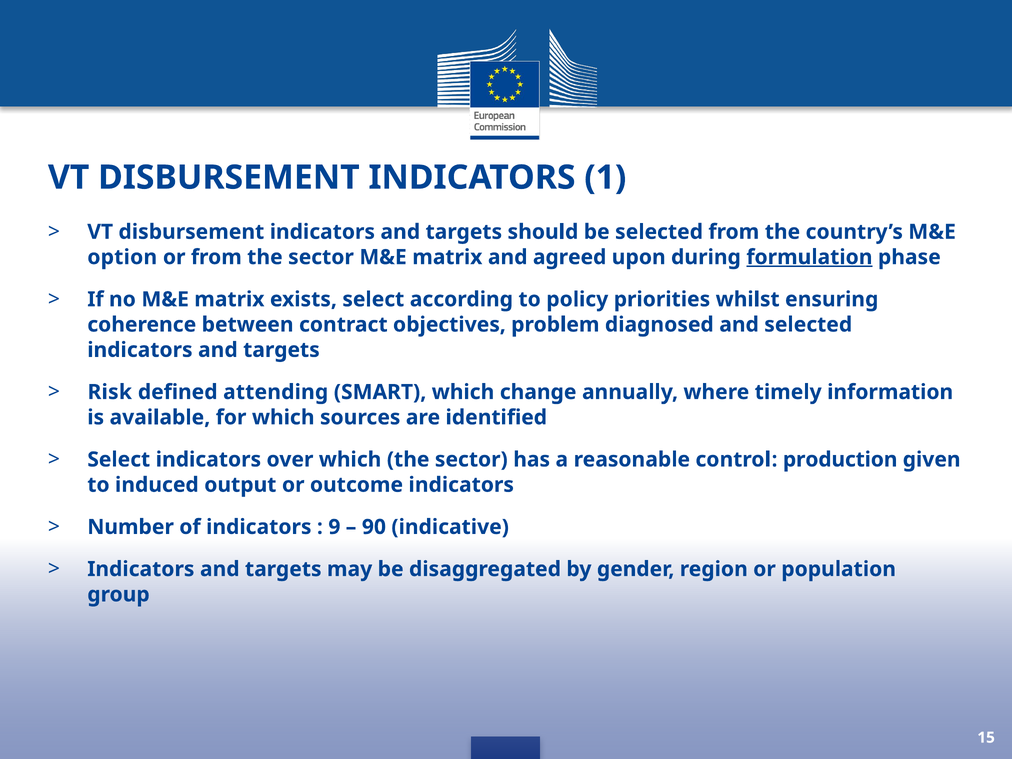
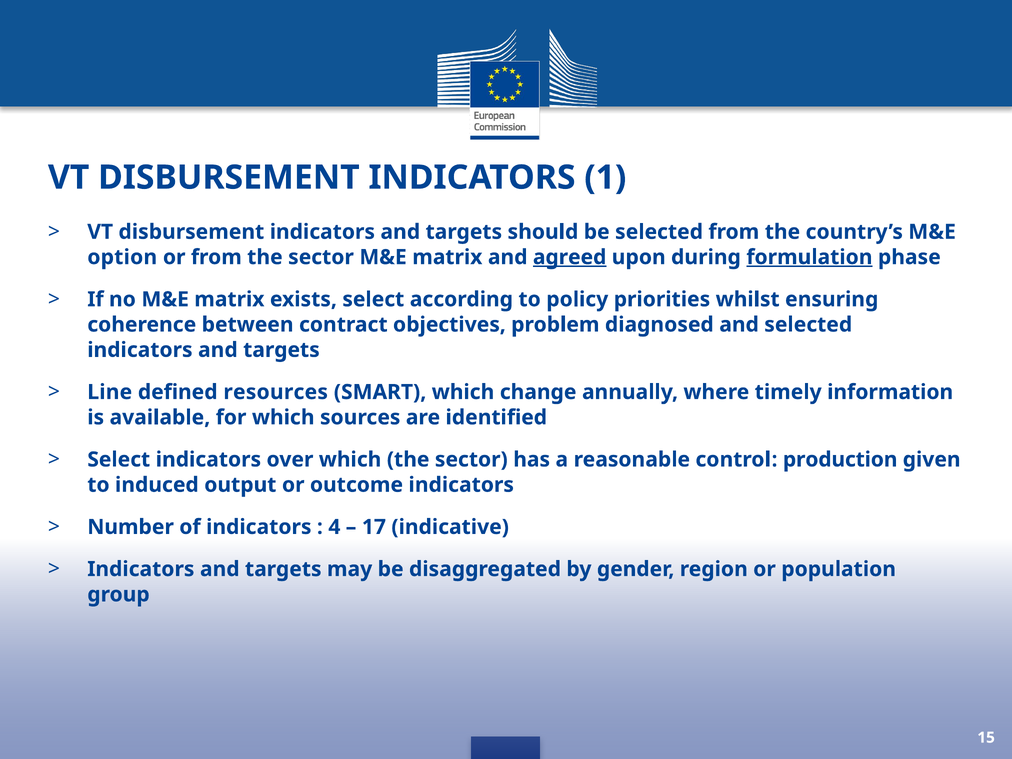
agreed underline: none -> present
Risk: Risk -> Line
attending: attending -> resources
9: 9 -> 4
90: 90 -> 17
